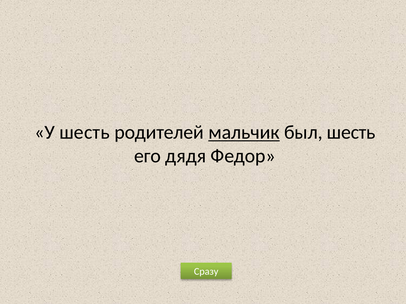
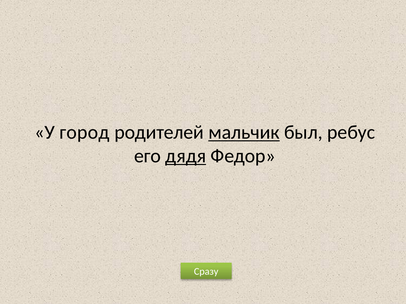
У шесть: шесть -> город
был шесть: шесть -> ребус
дядя underline: none -> present
